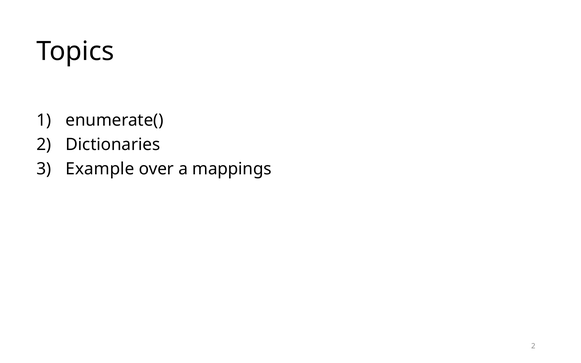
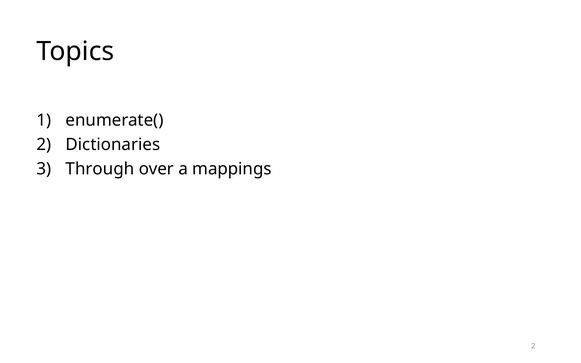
Example: Example -> Through
